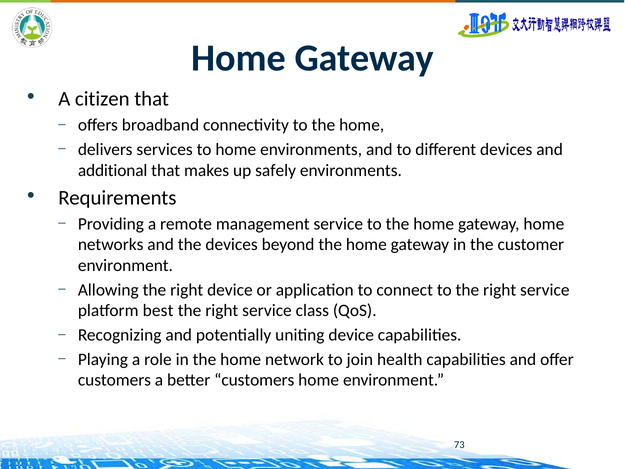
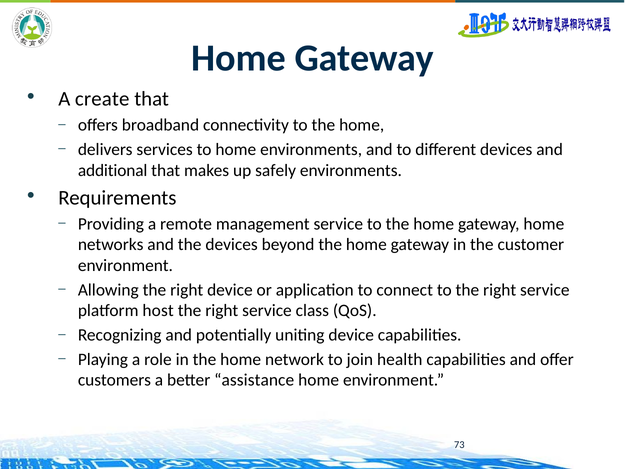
citizen: citizen -> create
best: best -> host
better customers: customers -> assistance
